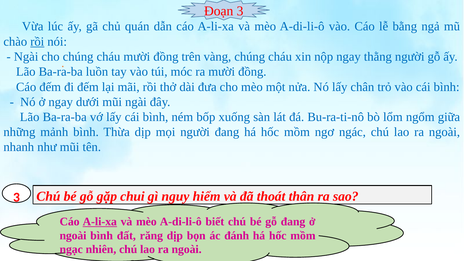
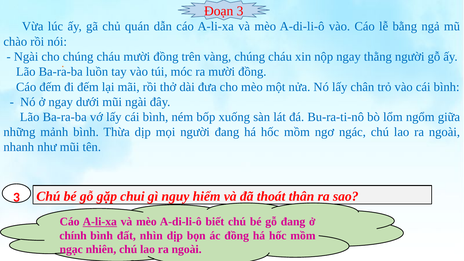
rồi at (37, 42) underline: present -> none
ngoài at (73, 236): ngoài -> chính
răng: răng -> nhìn
ác đánh: đánh -> đồng
